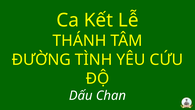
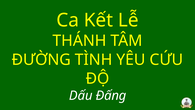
Chan: Chan -> Đấng
